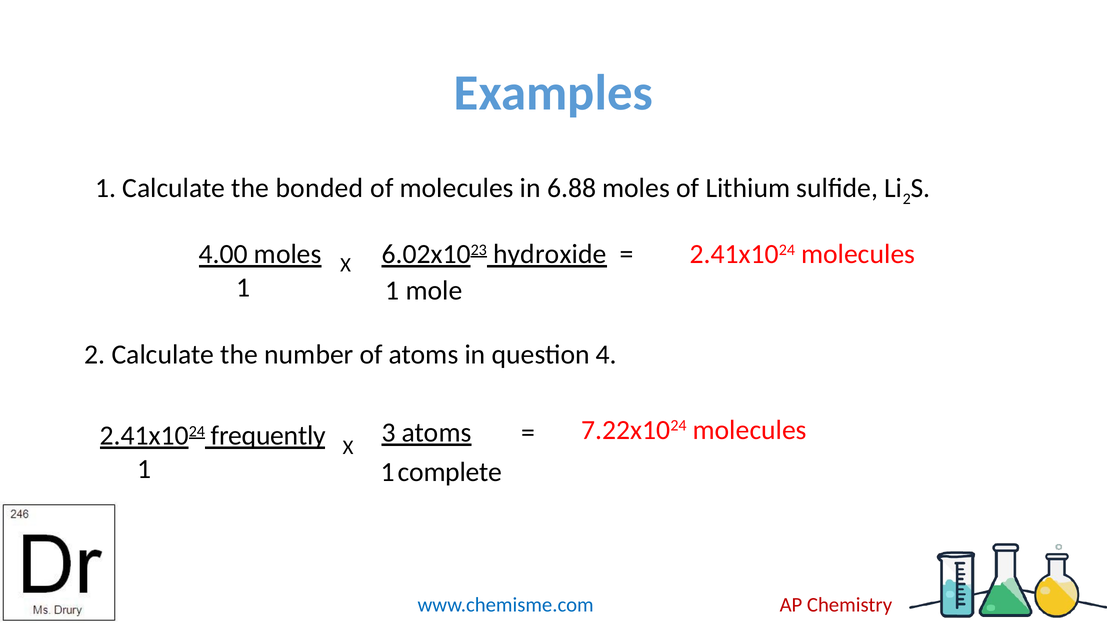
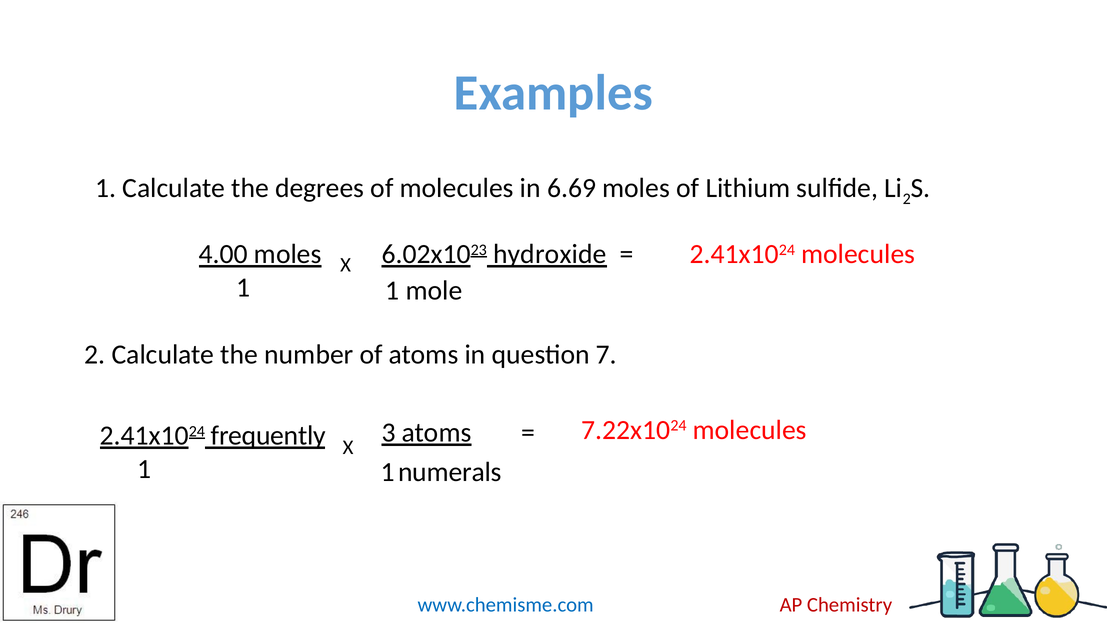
bonded: bonded -> degrees
6.88: 6.88 -> 6.69
4: 4 -> 7
complete: complete -> numerals
